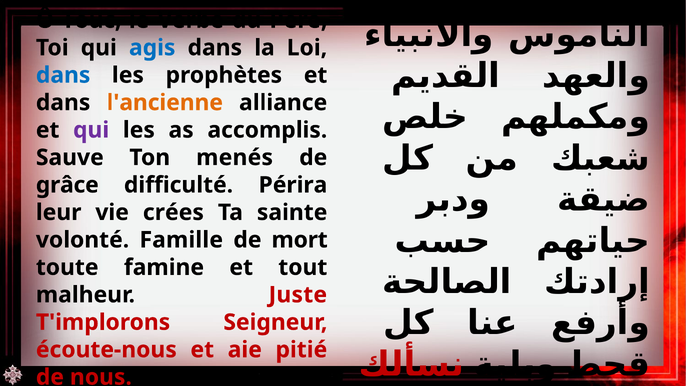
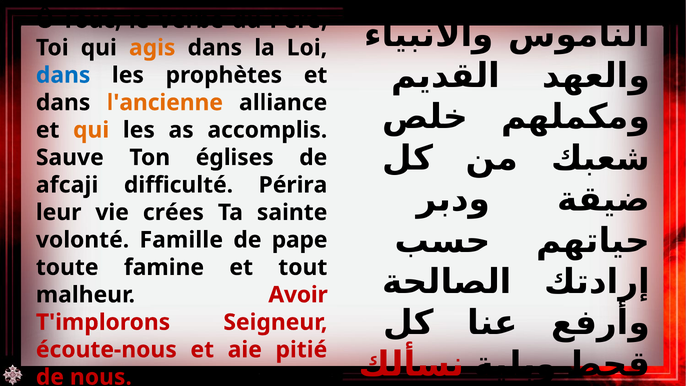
agis colour: blue -> orange
qui at (91, 130) colour: purple -> orange
menés: menés -> églises
grâce: grâce -> afcaji
mort: mort -> pape
Juste: Juste -> Avoir
